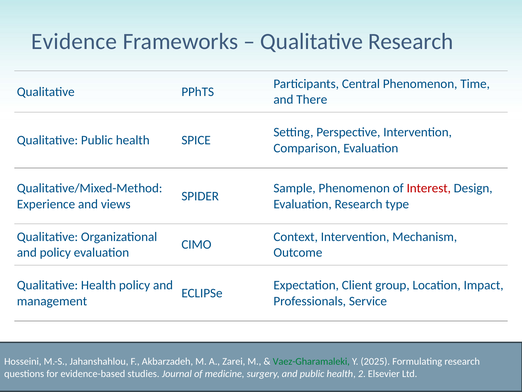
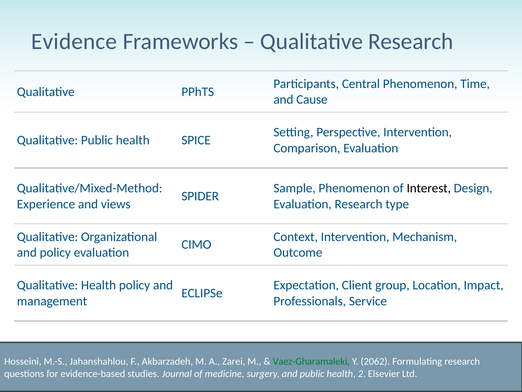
There: There -> Cause
Interest colour: red -> black
2025: 2025 -> 2062
